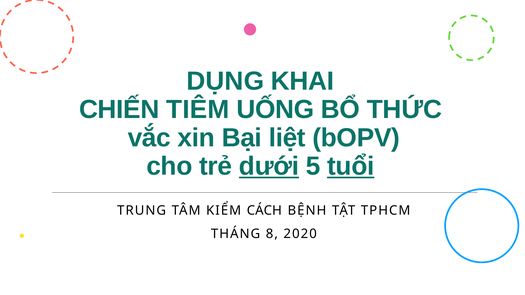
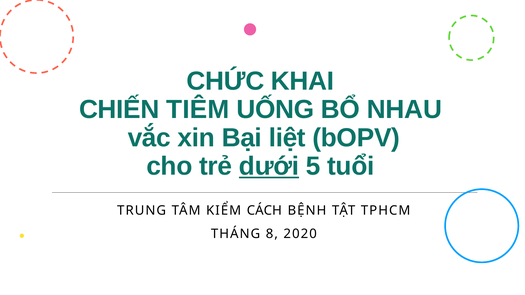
DỤNG: DỤNG -> CHỨC
THỨC: THỨC -> NHAU
tuổi underline: present -> none
